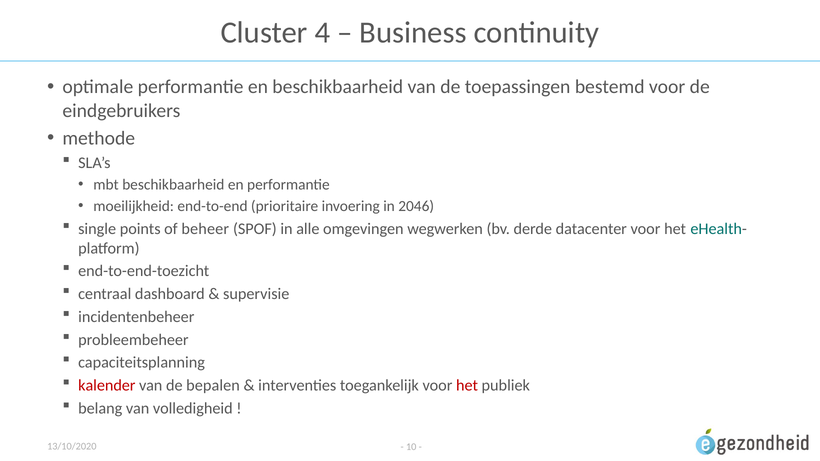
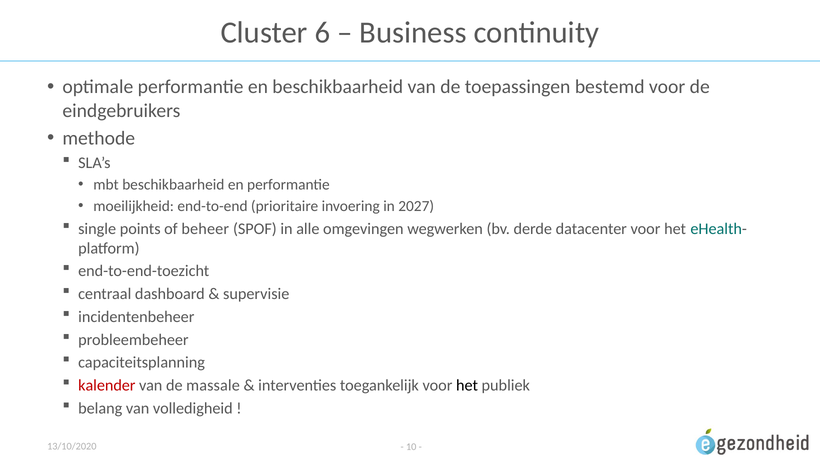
4: 4 -> 6
2046: 2046 -> 2027
bepalen: bepalen -> massale
het at (467, 386) colour: red -> black
